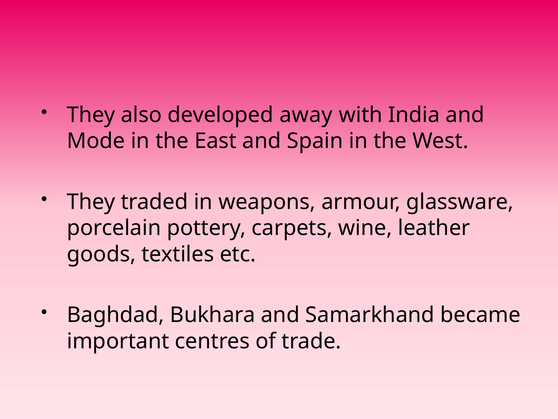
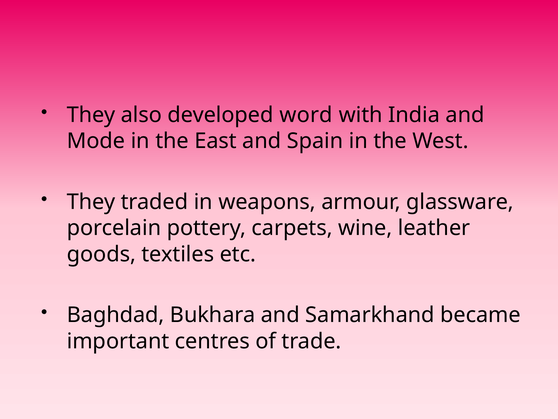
away: away -> word
